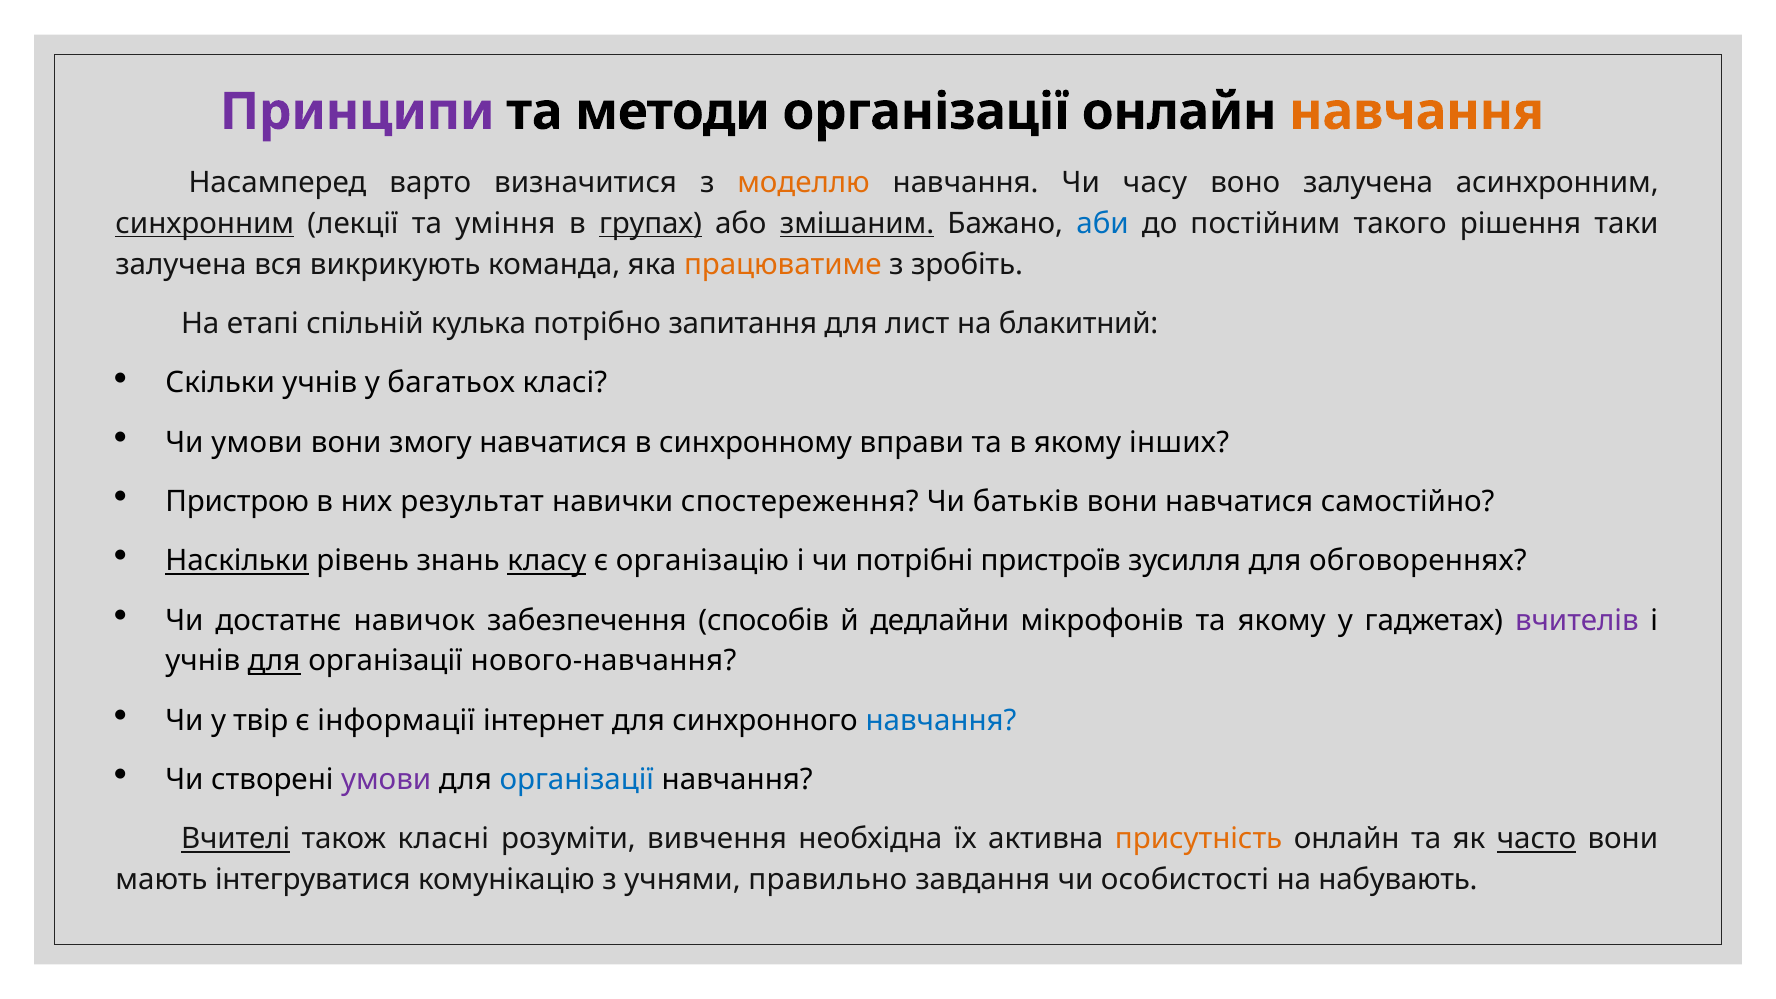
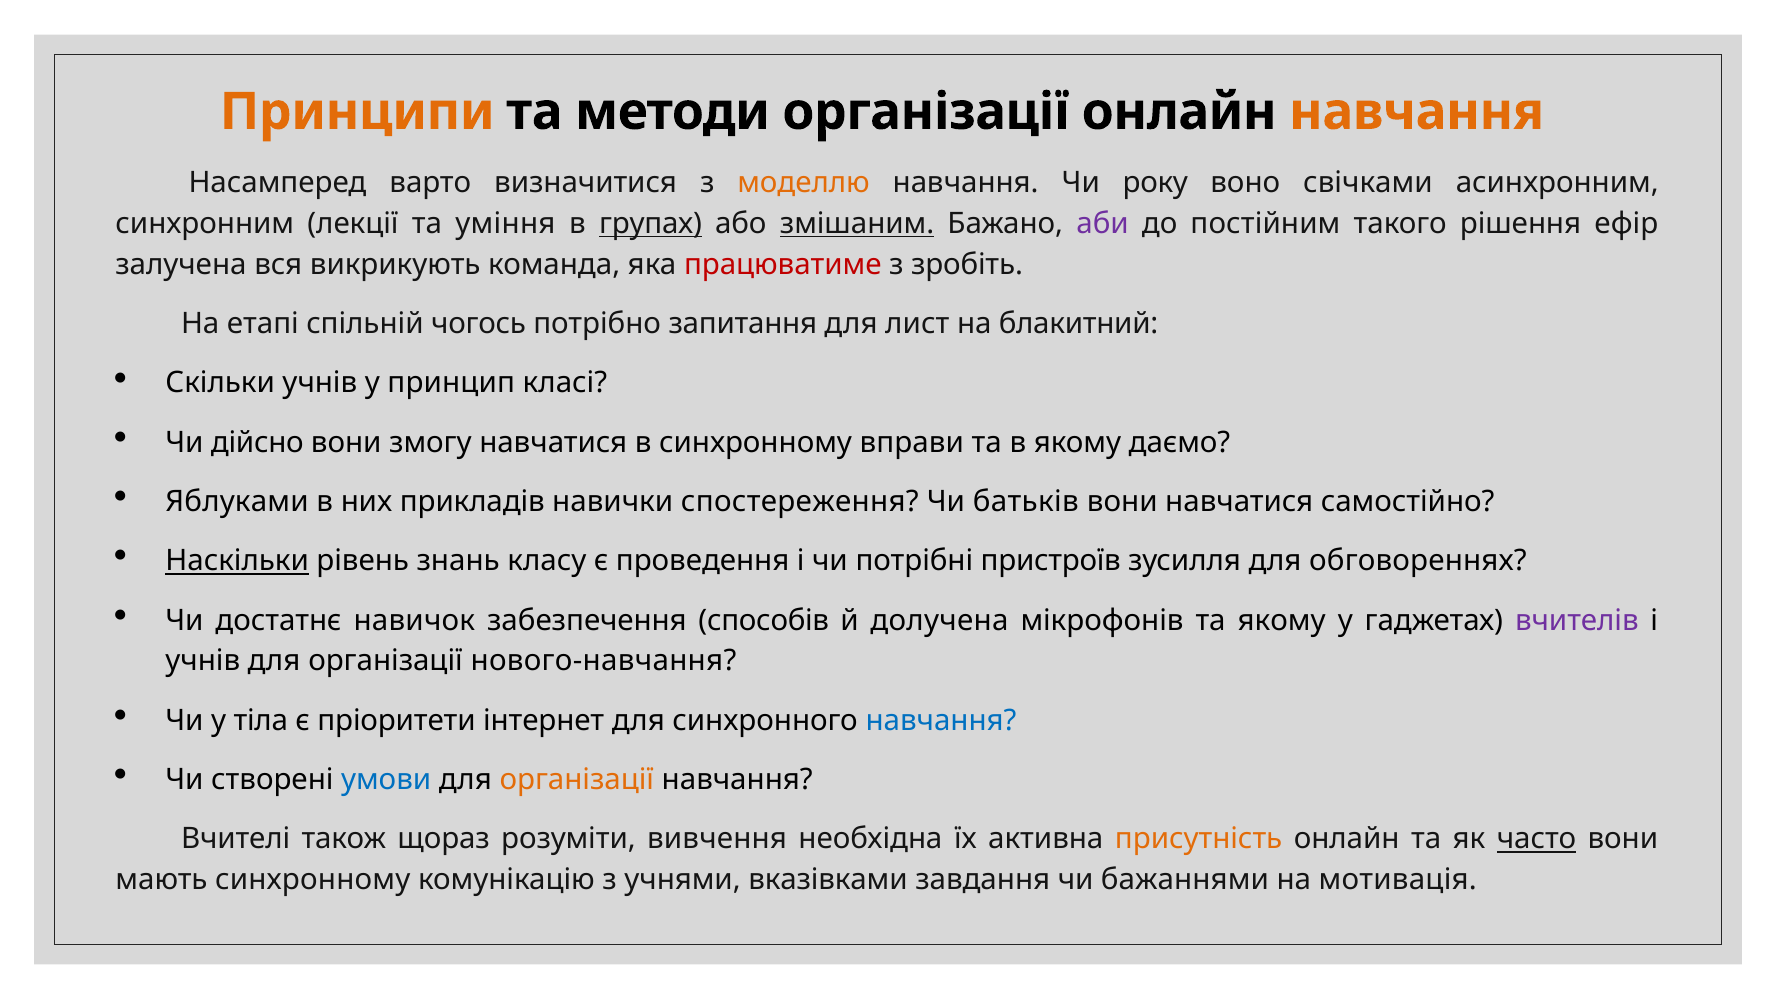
Принципи colour: purple -> orange
часу: часу -> року
воно залучена: залучена -> свічками
синхронним underline: present -> none
аби colour: blue -> purple
таки: таки -> ефір
працюватиме colour: orange -> red
кулька: кулька -> чогось
багатьох: багатьох -> принцип
Чи умови: умови -> дійсно
інших: інших -> даємо
Пристрою: Пристрою -> Яблуками
результат: результат -> прикладів
класу underline: present -> none
організацію: організацію -> проведення
дедлайни: дедлайни -> долучена
для at (274, 661) underline: present -> none
твір: твір -> тіла
інформації: інформації -> пріоритети
умови at (386, 780) colour: purple -> blue
організації at (577, 780) colour: blue -> orange
Вчителі underline: present -> none
класні: класні -> щораз
мають інтегруватися: інтегруватися -> синхронному
правильно: правильно -> вказівками
особистості: особистості -> бажаннями
набувають: набувають -> мотивація
